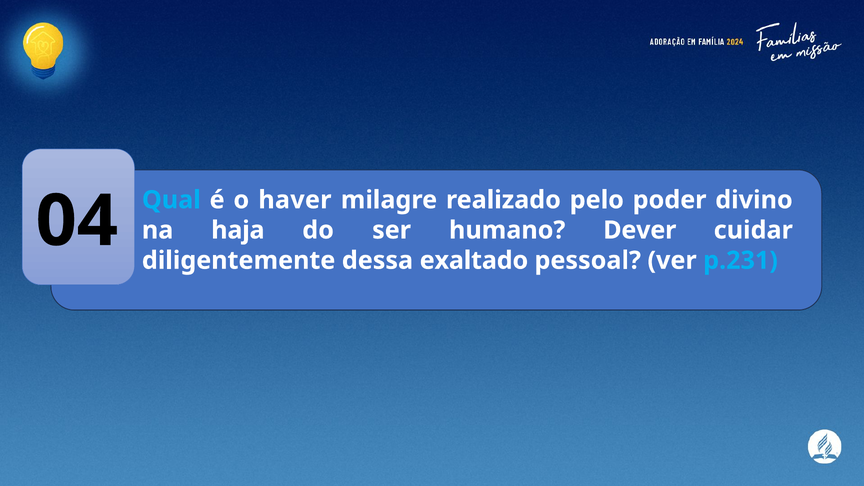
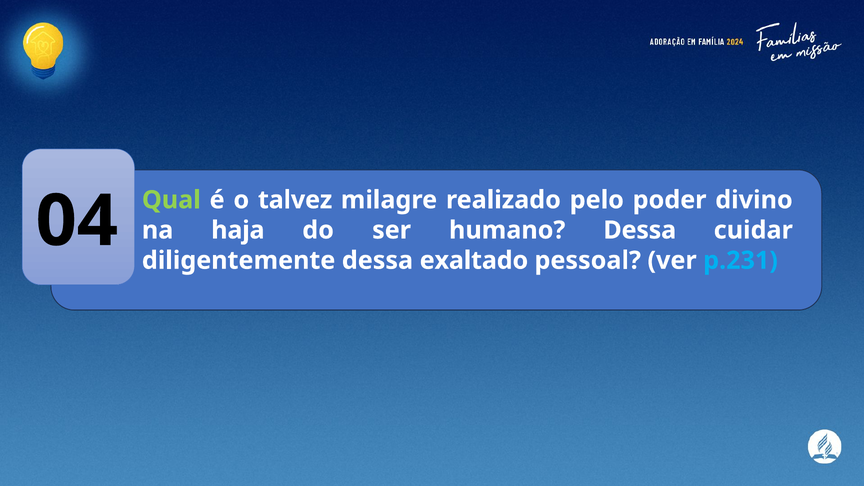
Qual colour: light blue -> light green
haver: haver -> talvez
humano Dever: Dever -> Dessa
